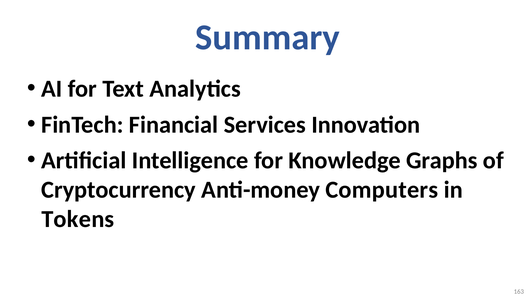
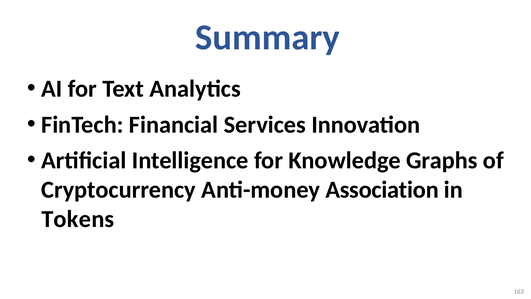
Computers: Computers -> Association
